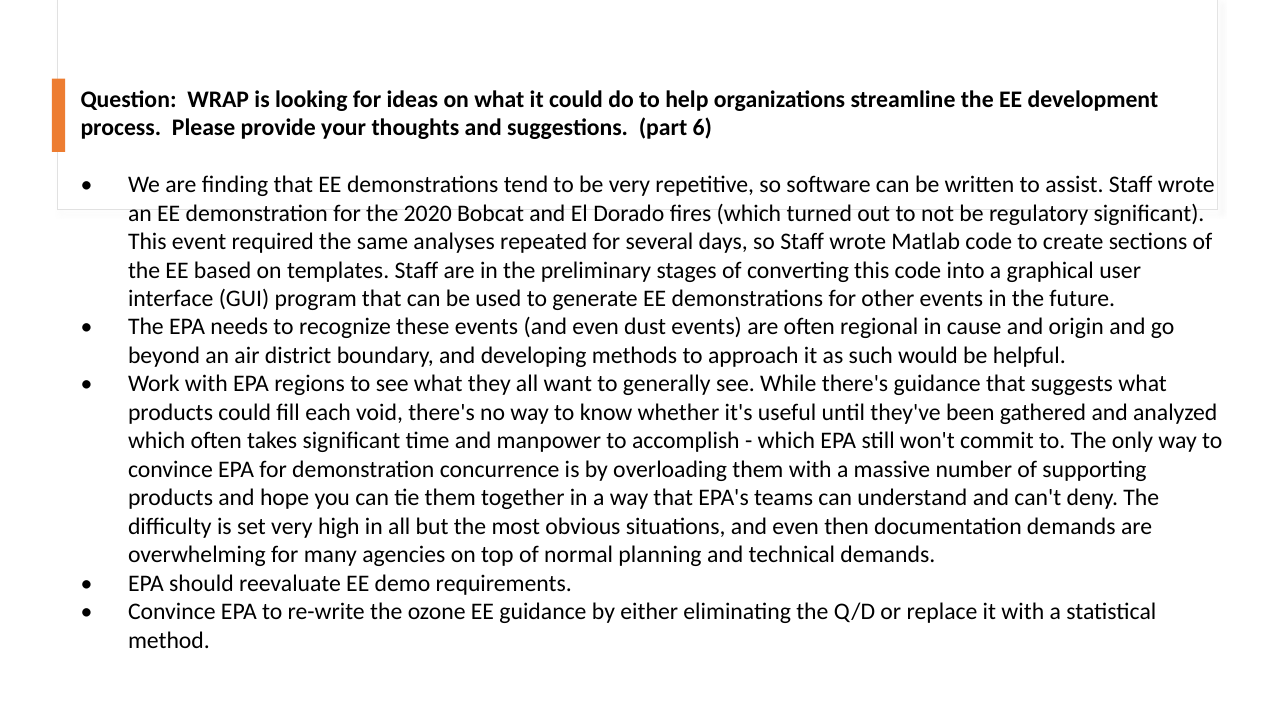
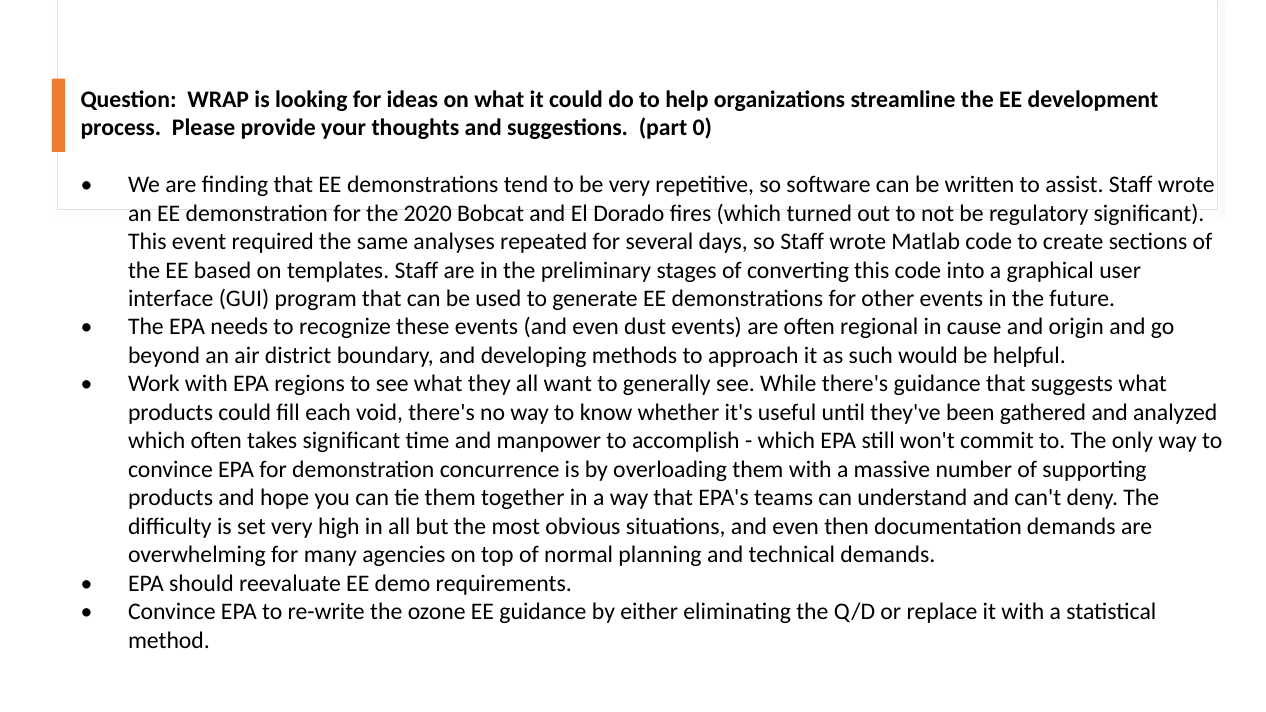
6: 6 -> 0
